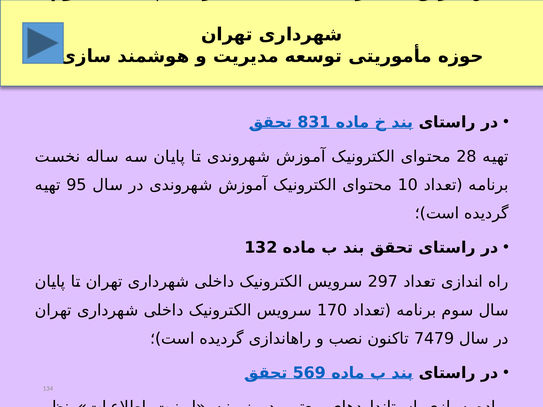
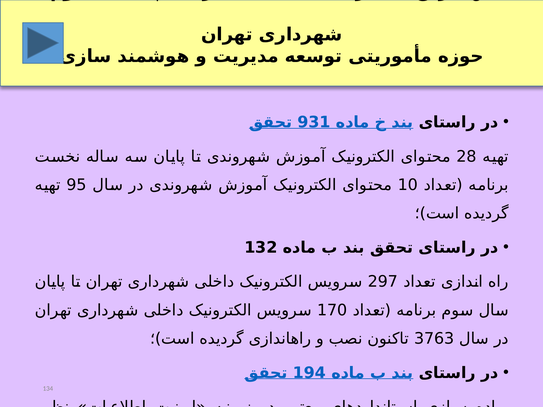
831: 831 -> 931
7479: 7479 -> 3763
569: 569 -> 194
